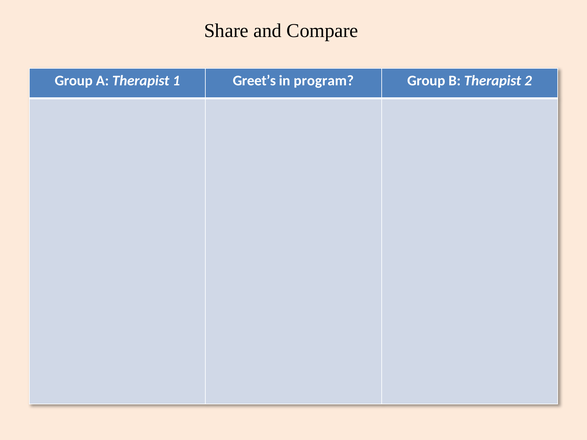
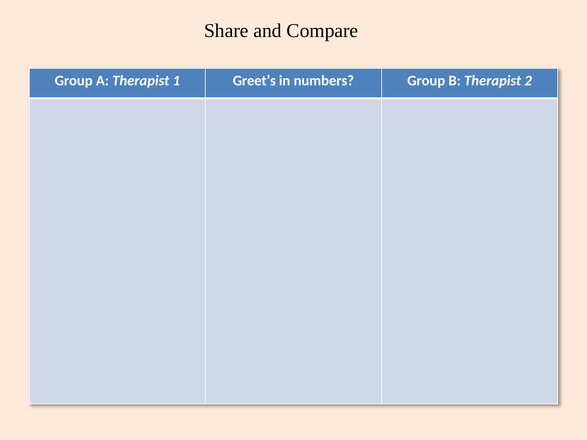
program: program -> numbers
